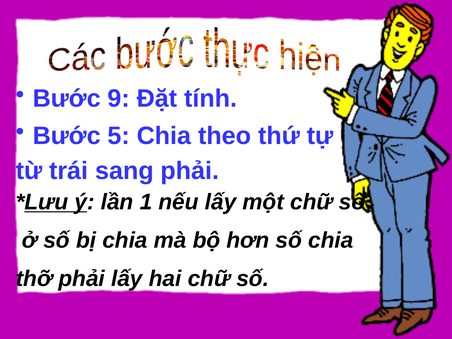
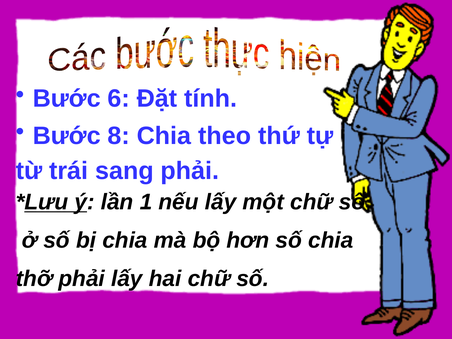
9: 9 -> 6
5: 5 -> 8
